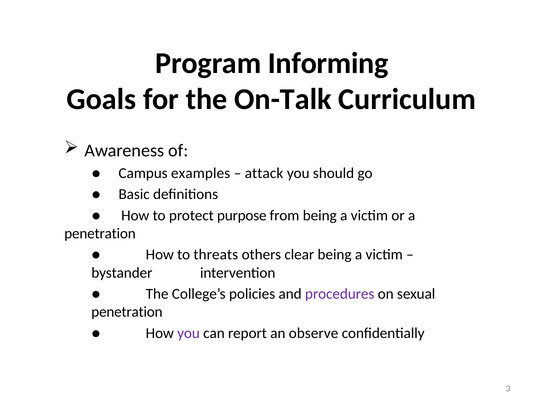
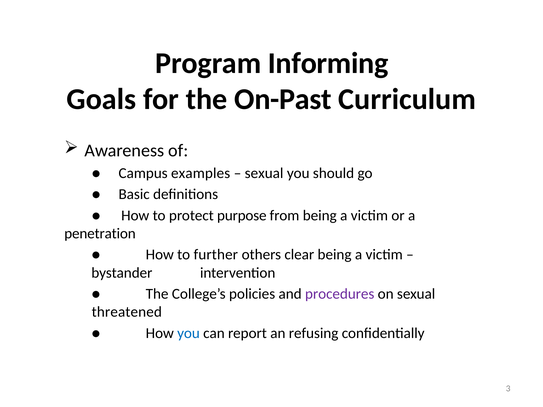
On-Talk: On-Talk -> On-Past
attack at (264, 173): attack -> sexual
threats: threats -> further
penetration at (127, 312): penetration -> threatened
you at (189, 333) colour: purple -> blue
observe: observe -> refusing
